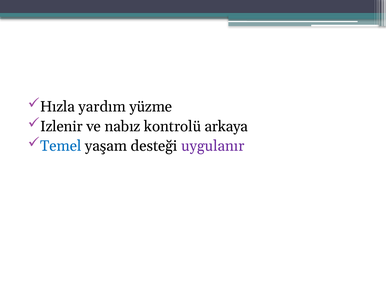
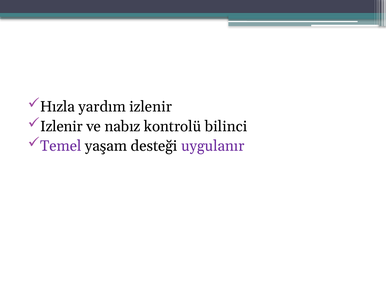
yardım yüzme: yüzme -> izlenir
arkaya: arkaya -> bilinci
Temel colour: blue -> purple
